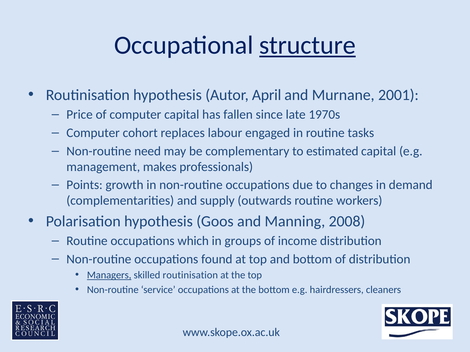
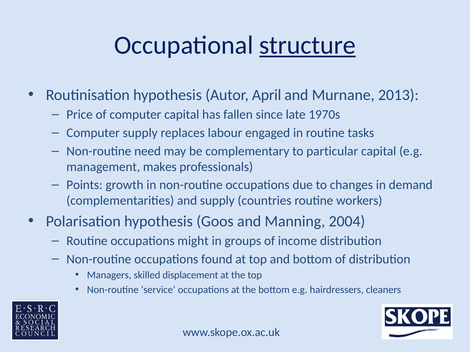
2001: 2001 -> 2013
Computer cohort: cohort -> supply
estimated: estimated -> particular
outwards: outwards -> countries
2008: 2008 -> 2004
which: which -> might
Managers underline: present -> none
skilled routinisation: routinisation -> displacement
